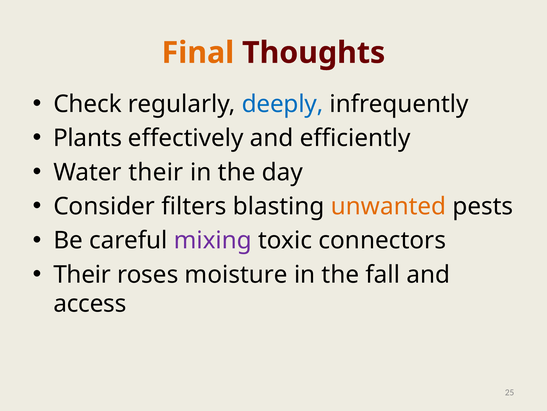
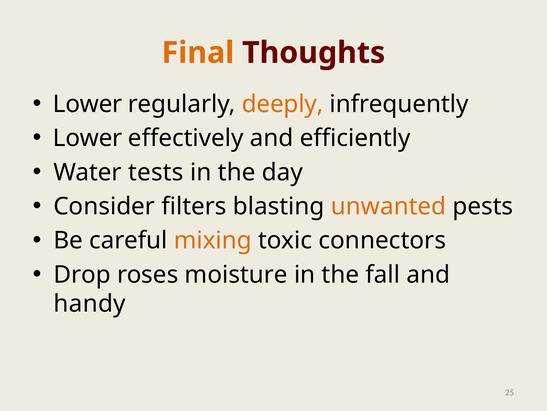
Check at (88, 104): Check -> Lower
deeply colour: blue -> orange
Plants at (88, 138): Plants -> Lower
Water their: their -> tests
mixing colour: purple -> orange
Their at (82, 274): Their -> Drop
access: access -> handy
